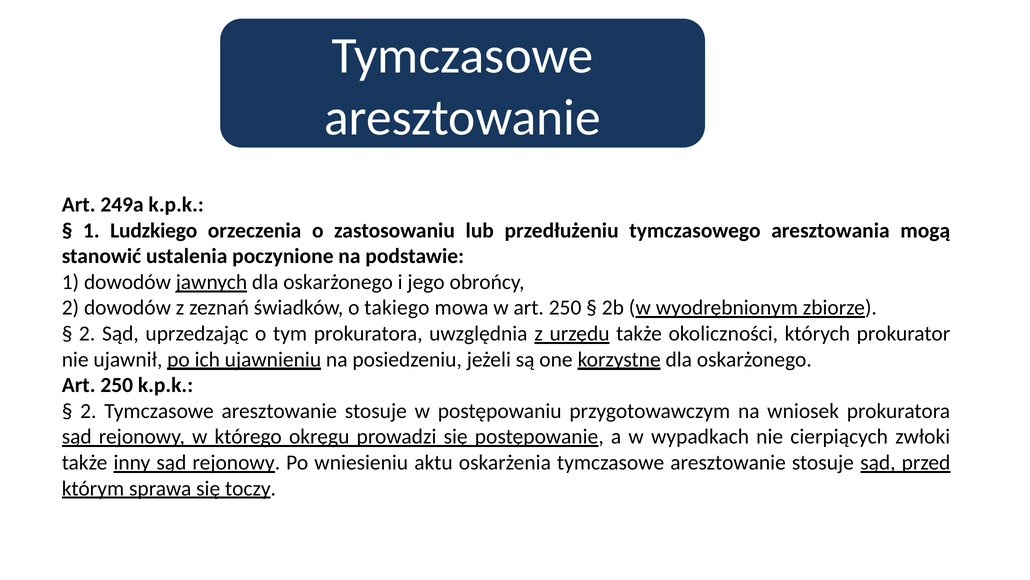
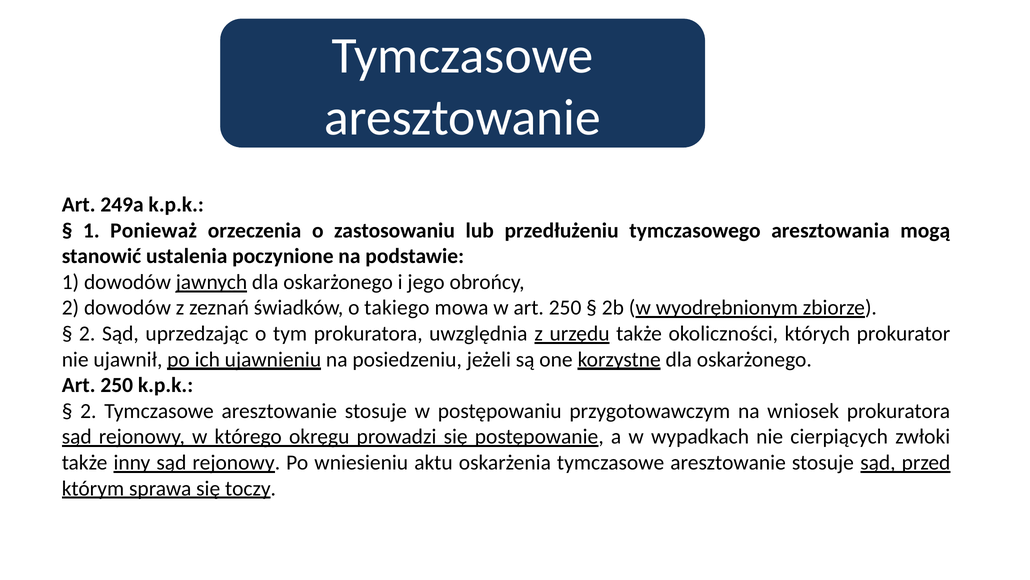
Ludzkiego: Ludzkiego -> Ponieważ
